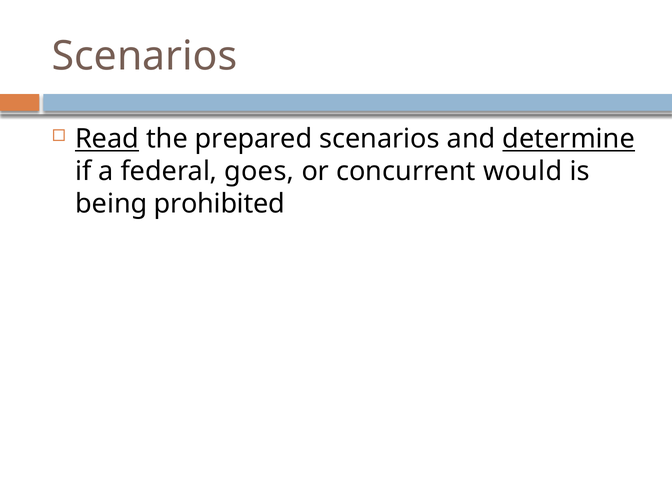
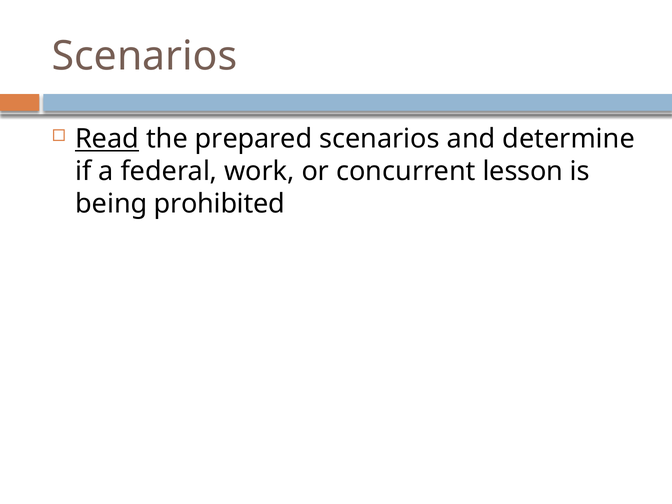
determine underline: present -> none
goes: goes -> work
would: would -> lesson
